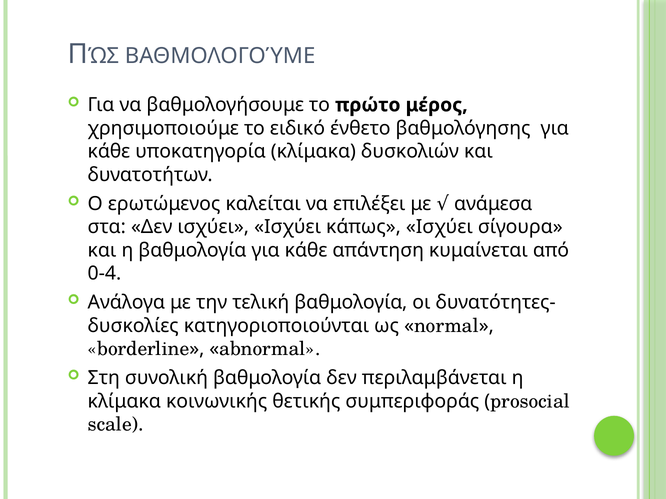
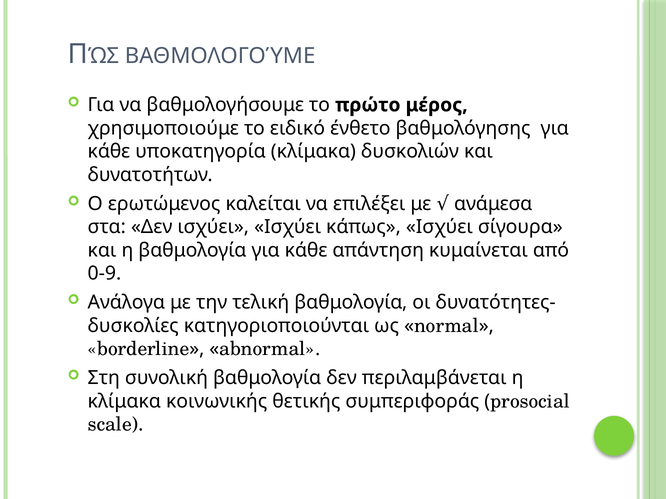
0-4: 0-4 -> 0-9
